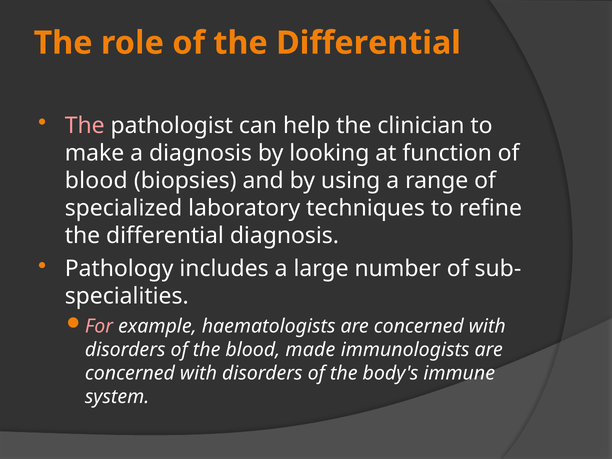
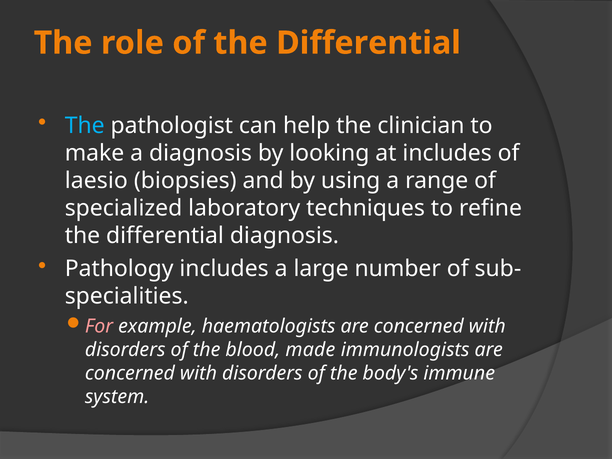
The at (85, 125) colour: pink -> light blue
at function: function -> includes
blood at (96, 181): blood -> laesio
